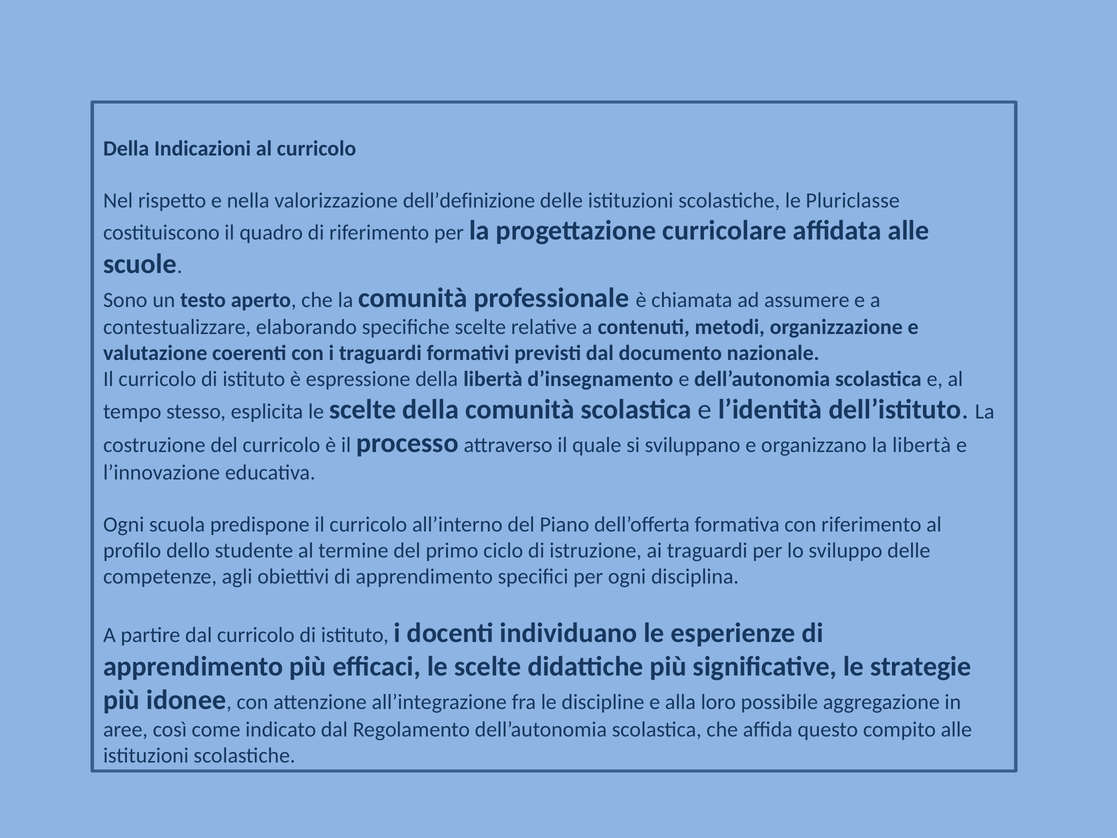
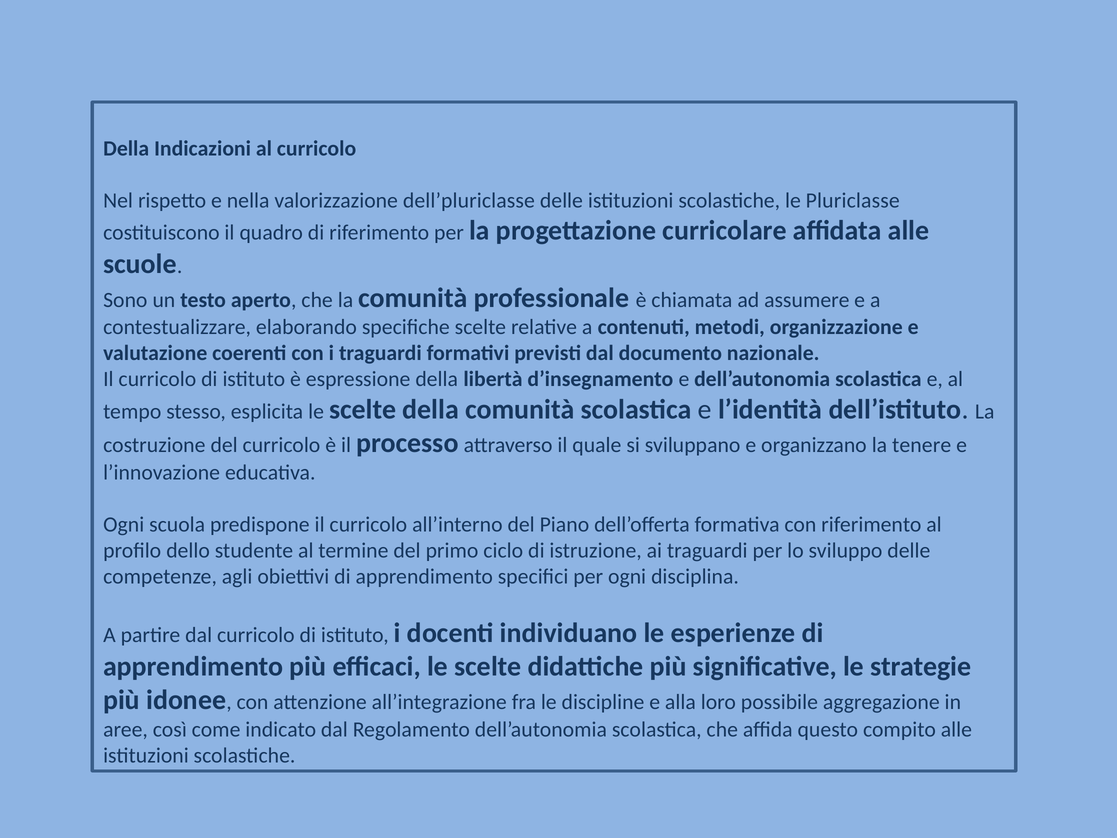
dell’definizione: dell’definizione -> dell’pluriclasse
la libertà: libertà -> tenere
